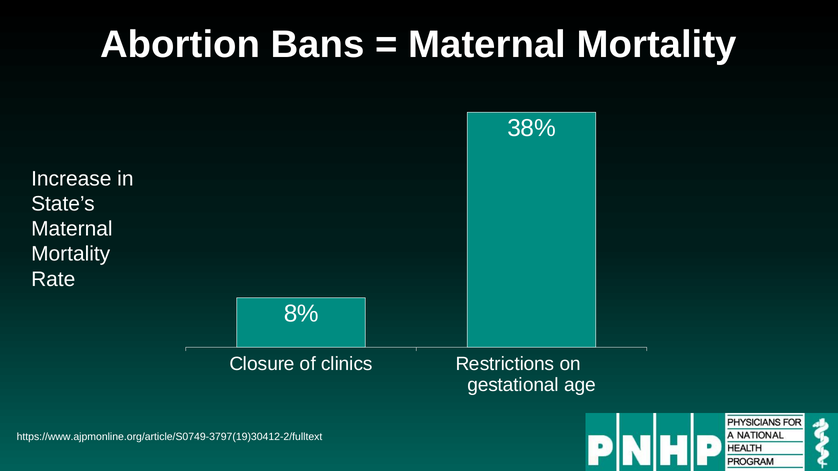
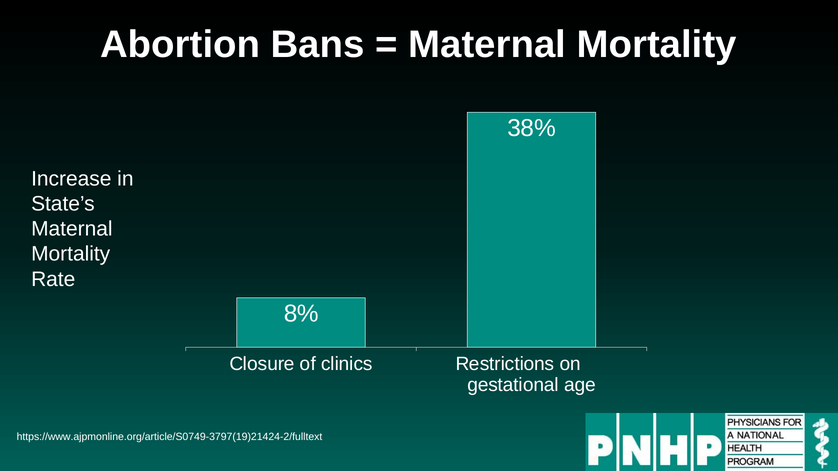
https://www.ajpmonline.org/article/S0749-3797(19)30412-2/fulltext: https://www.ajpmonline.org/article/S0749-3797(19)30412-2/fulltext -> https://www.ajpmonline.org/article/S0749-3797(19)21424-2/fulltext
